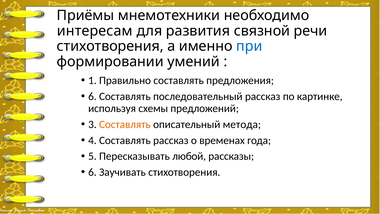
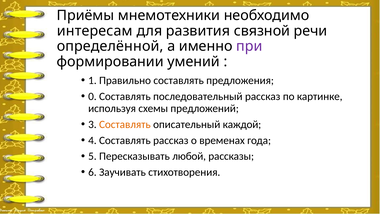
стихотворения at (110, 46): стихотворения -> определённой
при colour: blue -> purple
6 at (92, 96): 6 -> 0
метода: метода -> каждой
